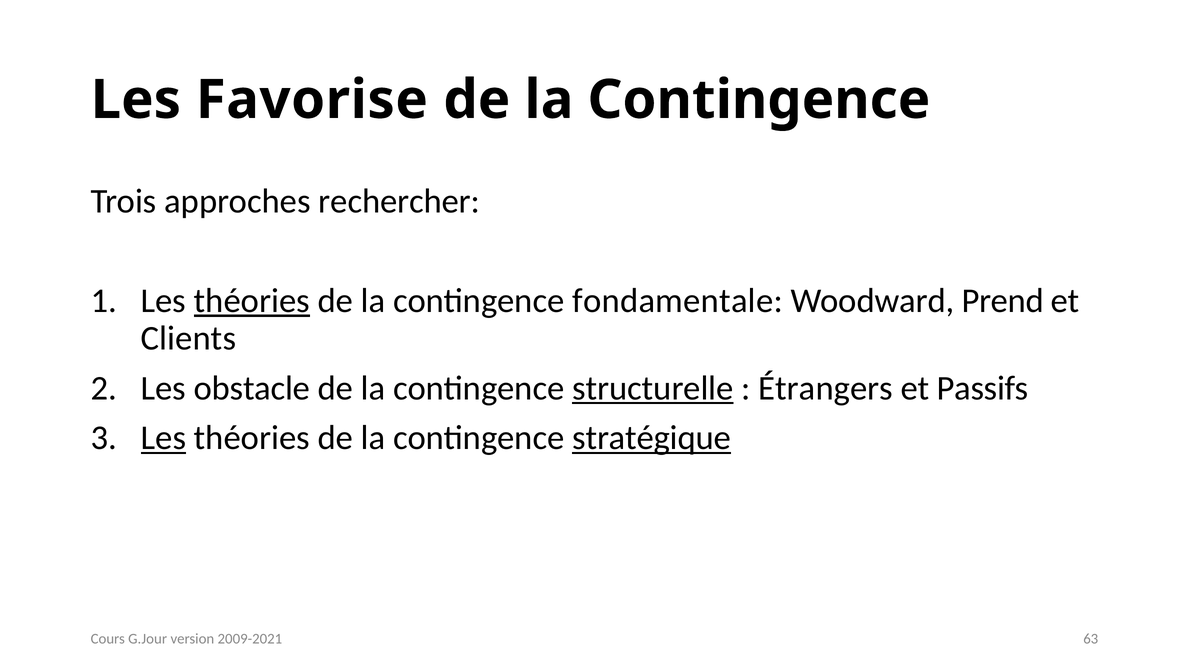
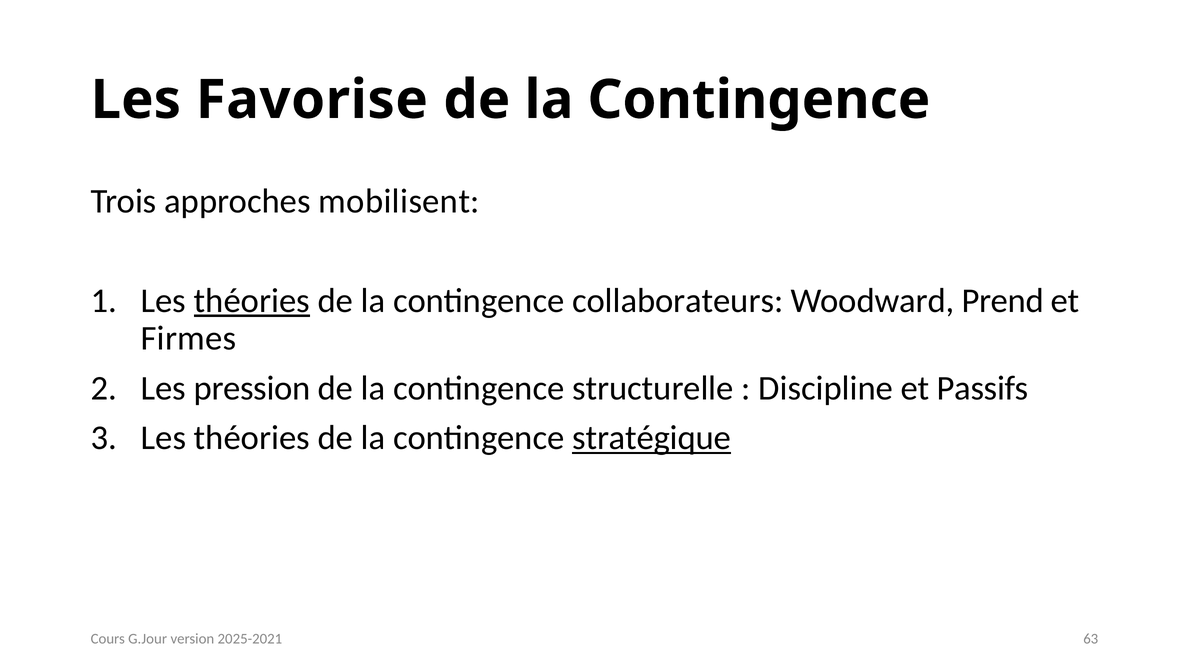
rechercher: rechercher -> mobilisent
fondamentale: fondamentale -> collaborateurs
Clients: Clients -> Firmes
obstacle: obstacle -> pression
structurelle underline: present -> none
Étrangers: Étrangers -> Discipline
Les at (163, 438) underline: present -> none
2009-2021: 2009-2021 -> 2025-2021
